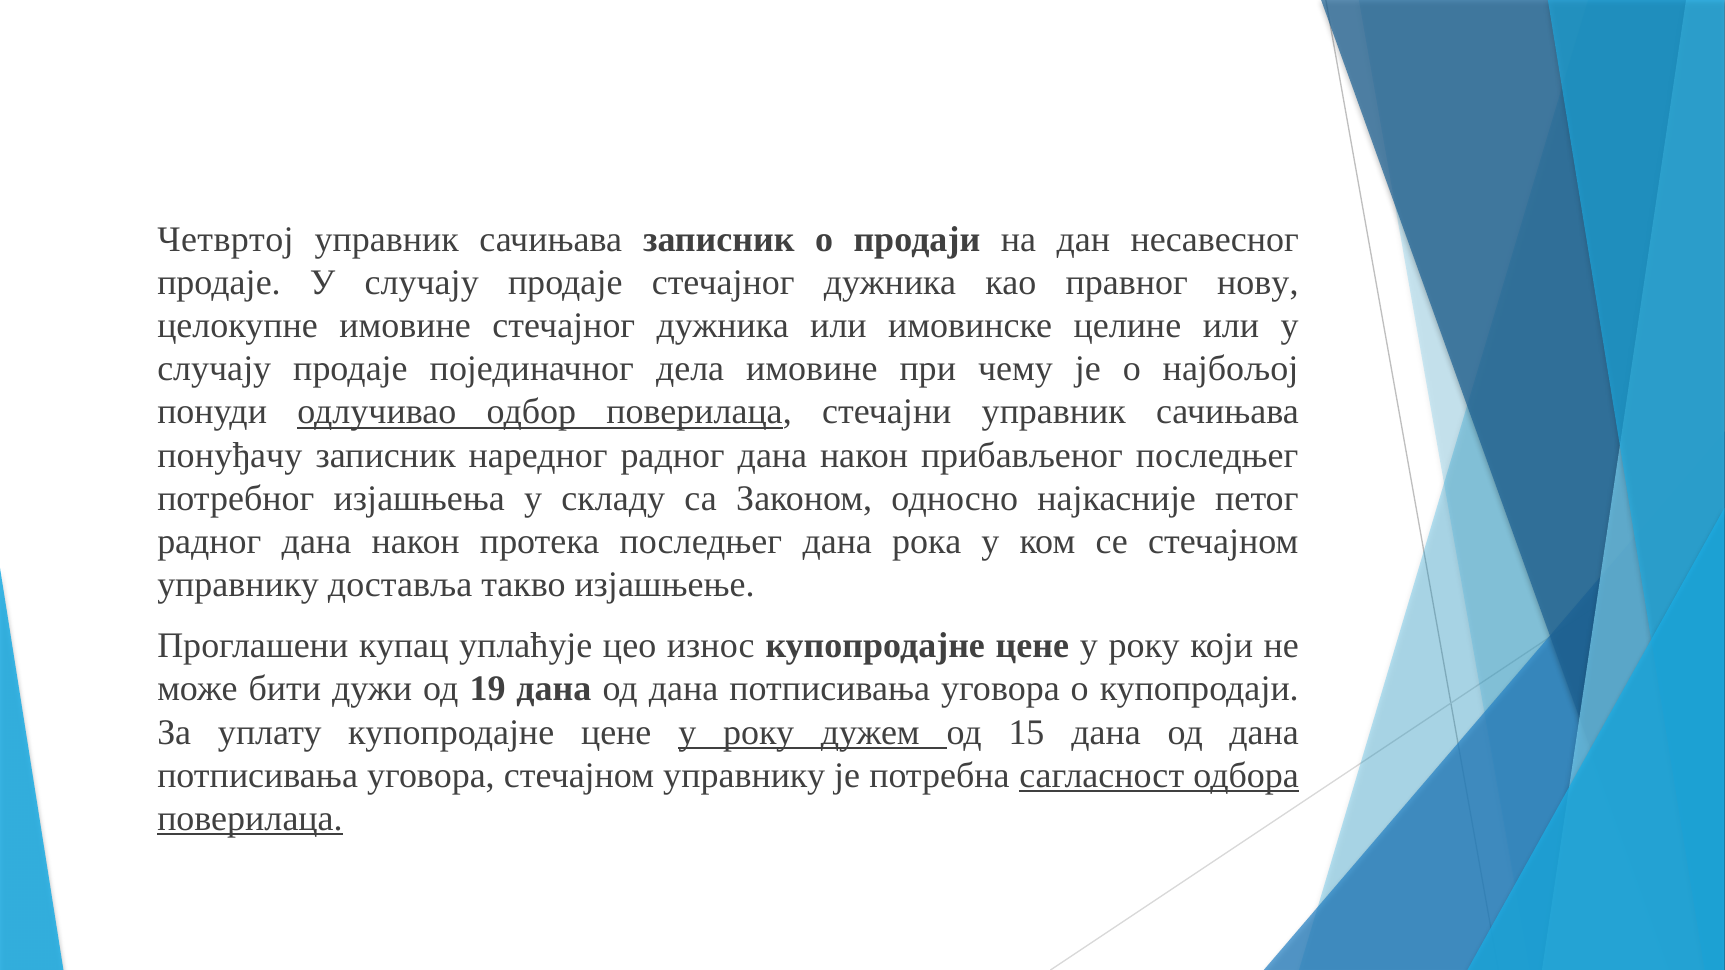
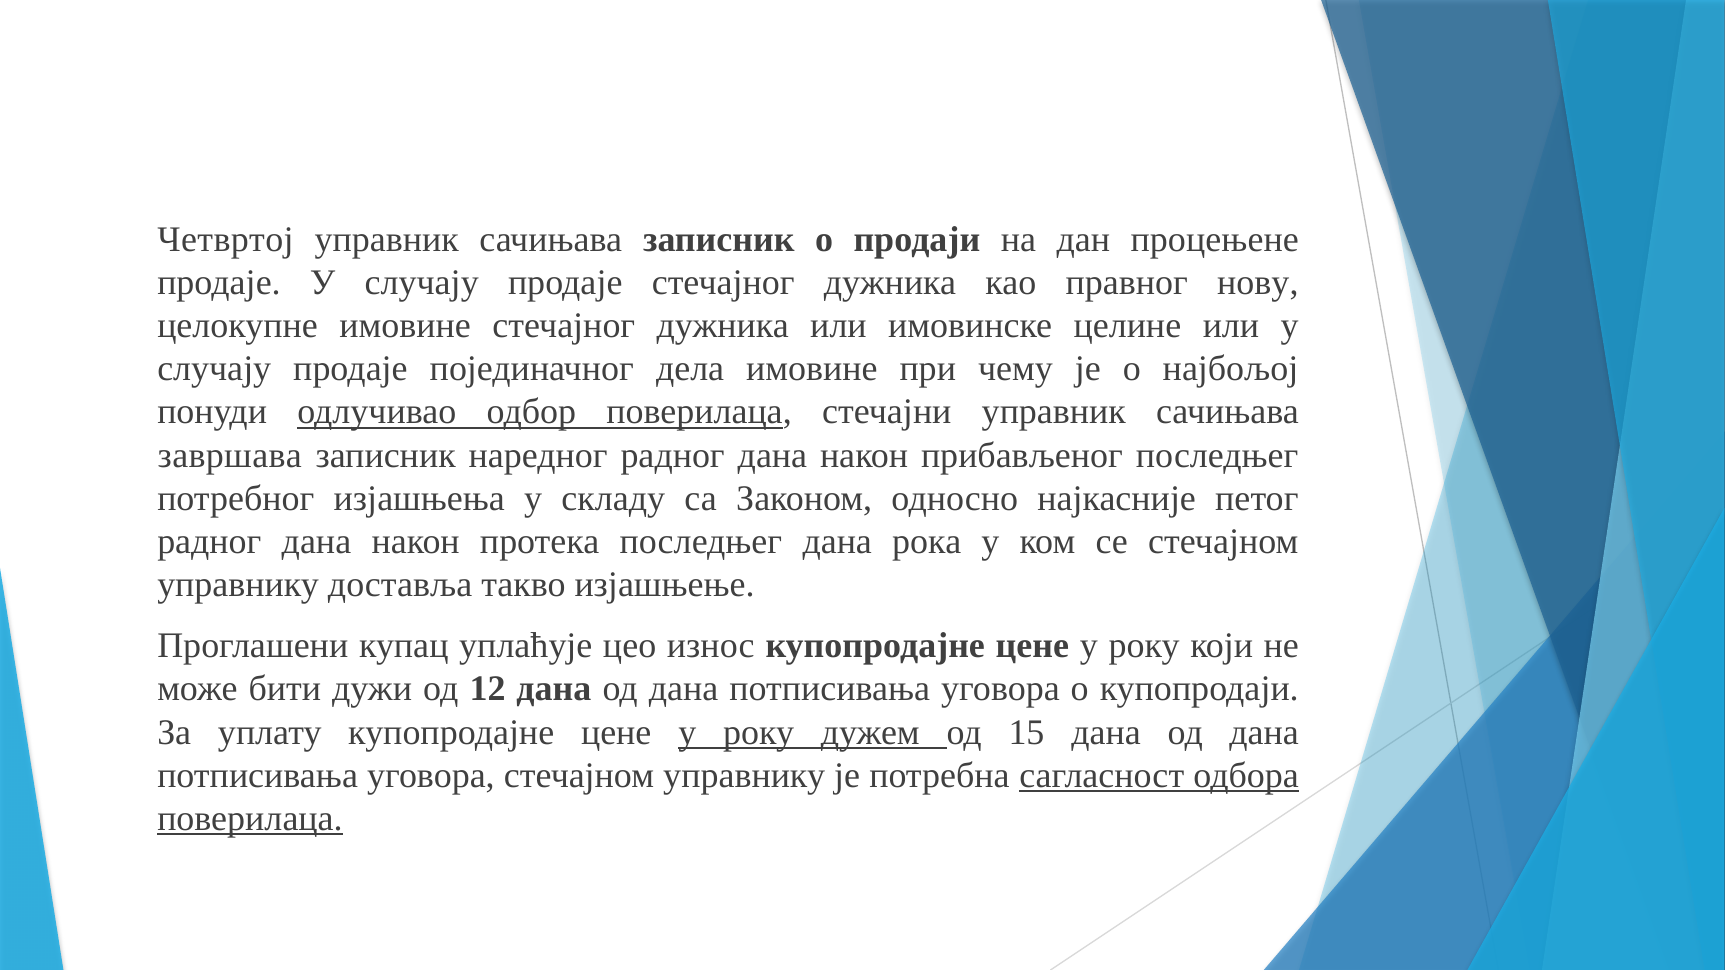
несавесног: несавесног -> процењене
понуђачу: понуђачу -> завршава
19: 19 -> 12
